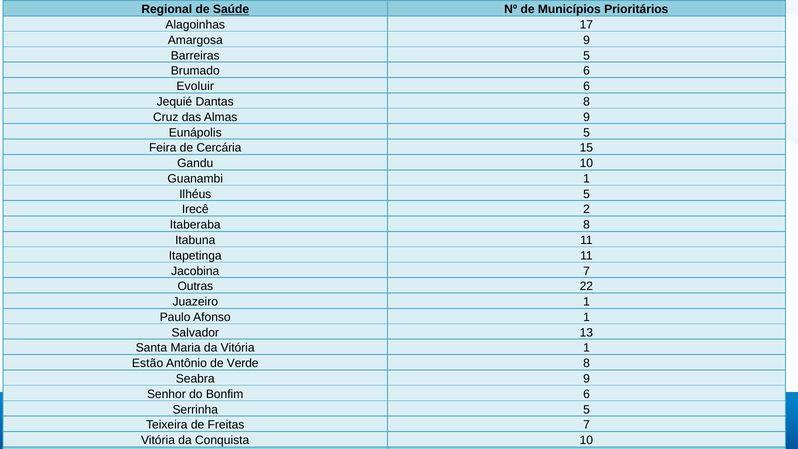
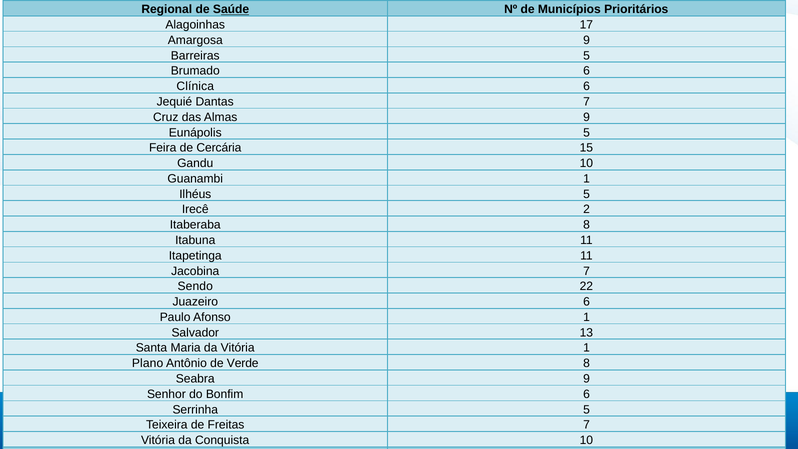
Evoluir: Evoluir -> Clínica
Dantas 8: 8 -> 7
Outras: Outras -> Sendo
Juazeiro 1: 1 -> 6
Estão: Estão -> Plano
